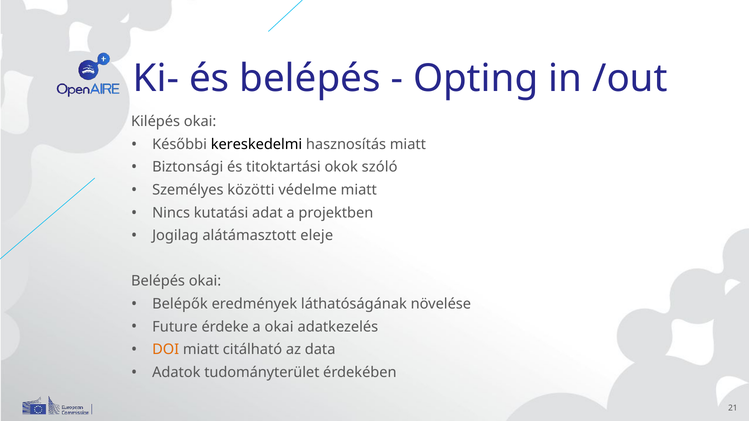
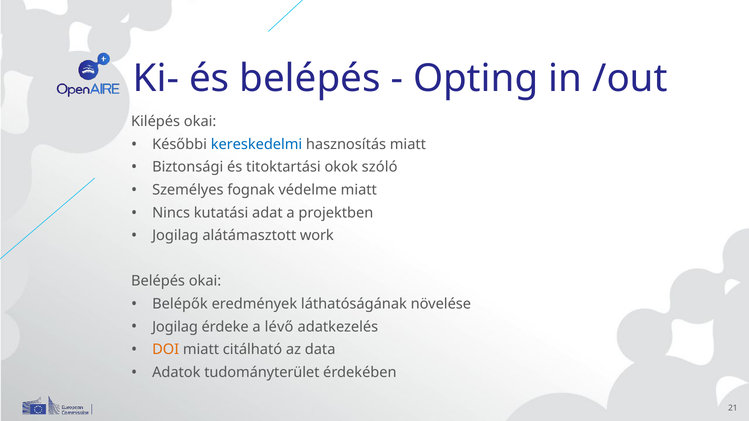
kereskedelmi colour: black -> blue
közötti: közötti -> fognak
eleje: eleje -> work
Future at (175, 327): Future -> Jogilag
a okai: okai -> lévő
